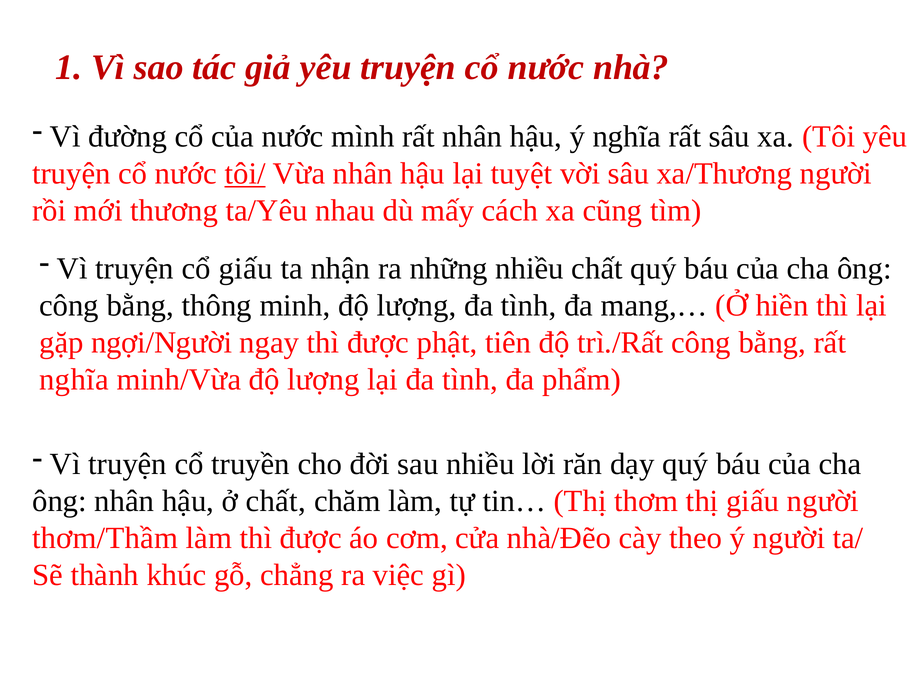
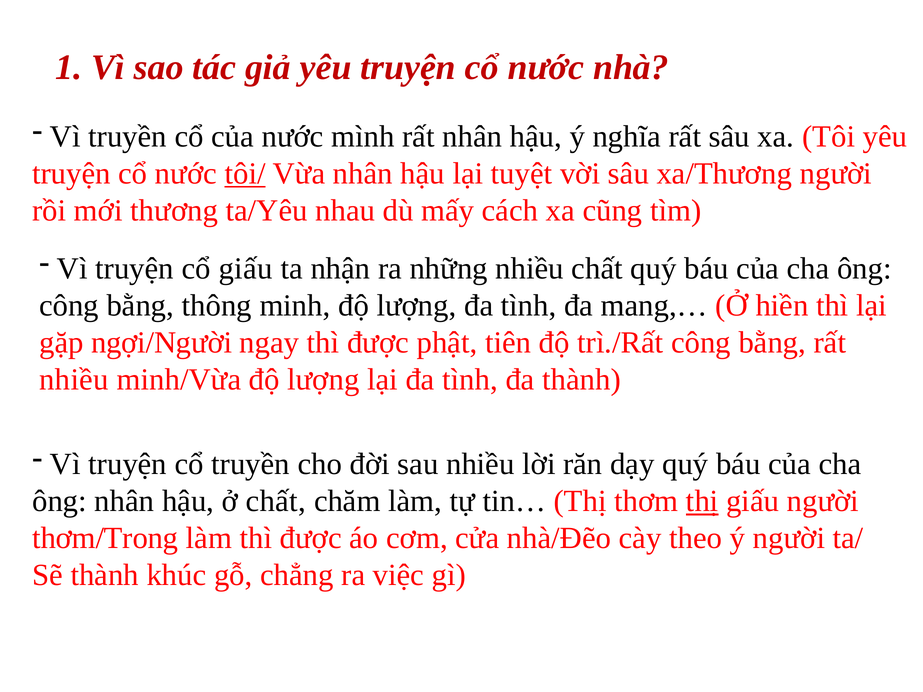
Vì đường: đường -> truyền
nghĩa at (74, 380): nghĩa -> nhiều
đa phẩm: phẩm -> thành
thị at (702, 501) underline: none -> present
thơm/Thầm: thơm/Thầm -> thơm/Trong
